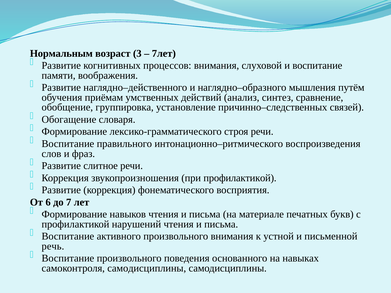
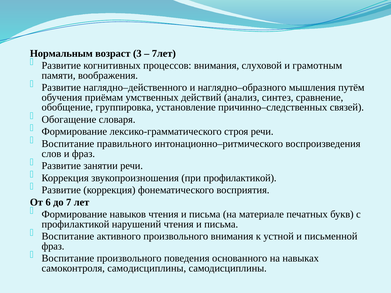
и воспитание: воспитание -> грамотным
слитное: слитное -> занятии
речь at (53, 246): речь -> фраз
